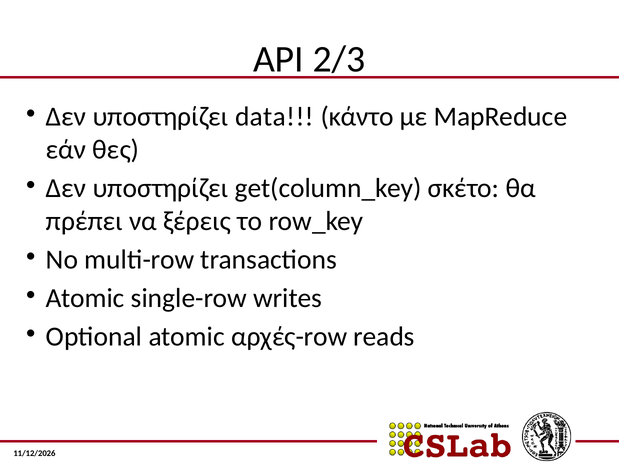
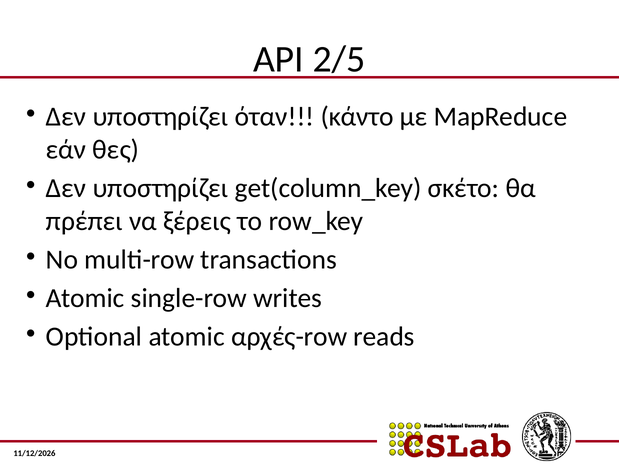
2/3: 2/3 -> 2/5
data: data -> όταν
